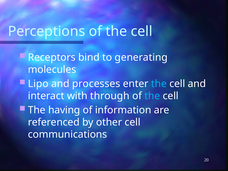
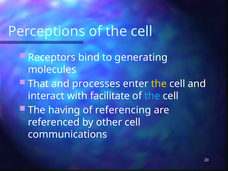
Lipo: Lipo -> That
the at (159, 84) colour: light blue -> yellow
through: through -> facilitate
information: information -> referencing
